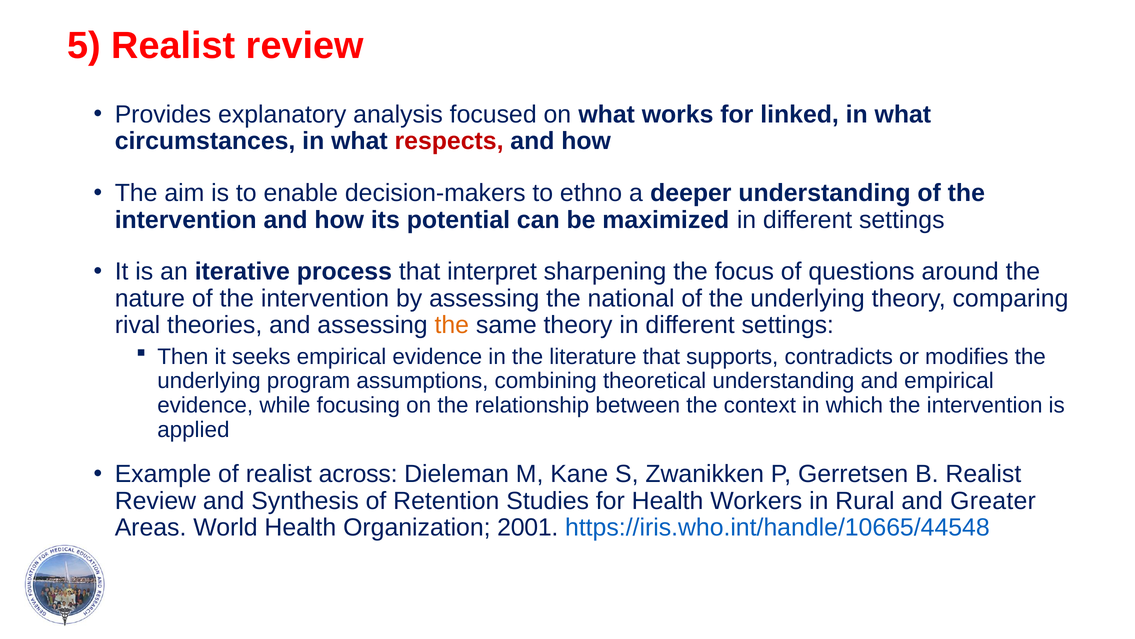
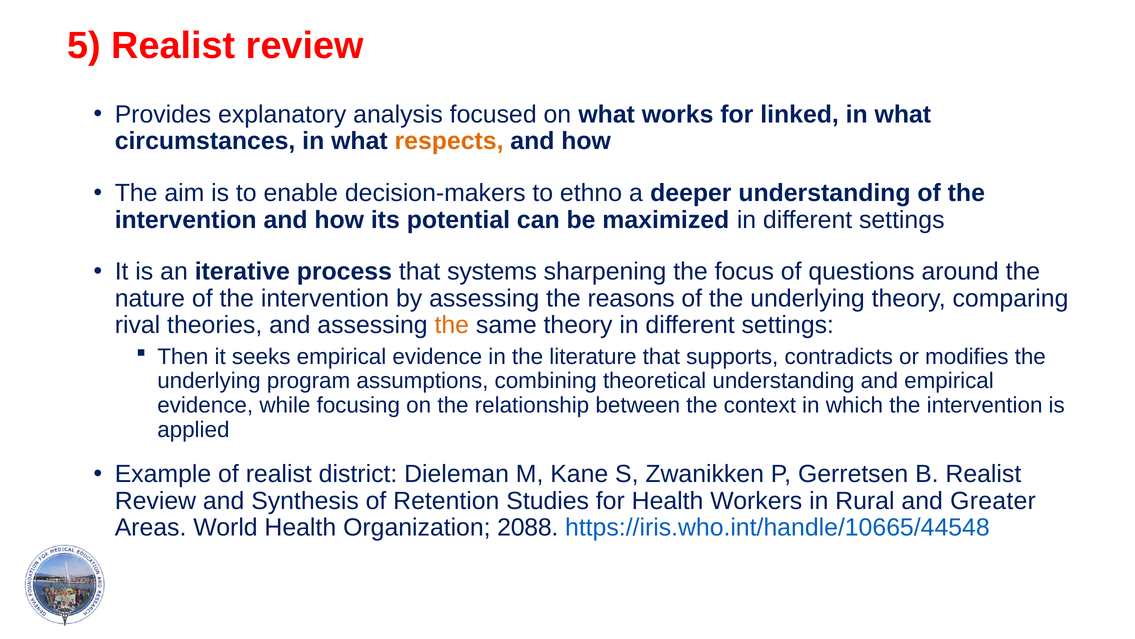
respects colour: red -> orange
interpret: interpret -> systems
national: national -> reasons
across: across -> district
2001: 2001 -> 2088
